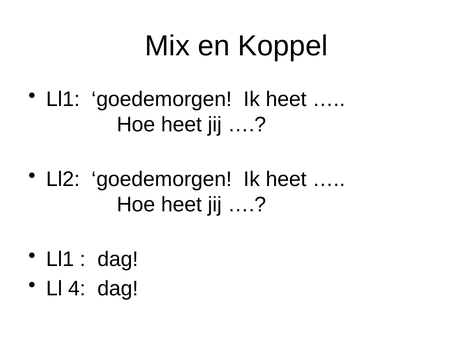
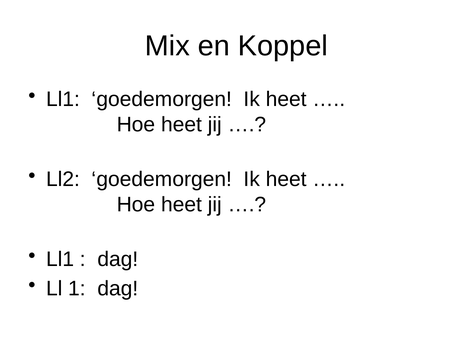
4: 4 -> 1
